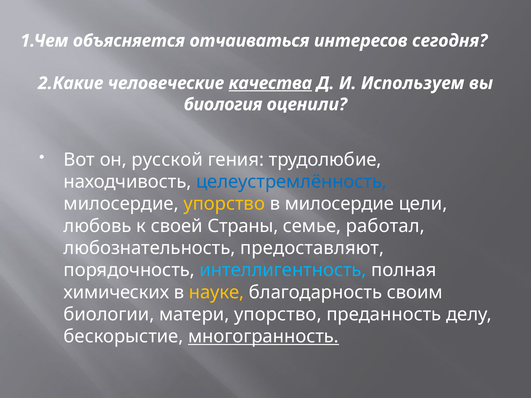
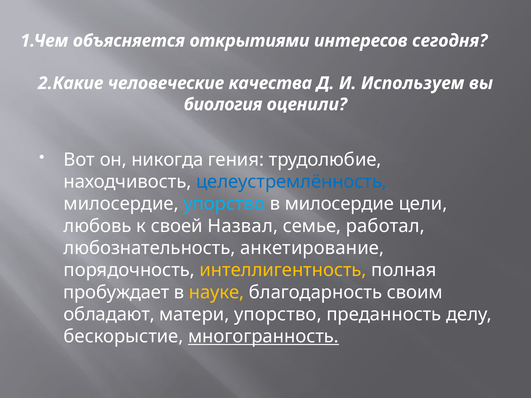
отчаиваться: отчаиваться -> открытиями
качества underline: present -> none
русской: русской -> никогда
упорство at (224, 204) colour: yellow -> light blue
Страны: Страны -> Назвал
предоставляют: предоставляют -> анкетирование
интеллигентность colour: light blue -> yellow
химических: химических -> пробуждает
биологии: биологии -> обладают
